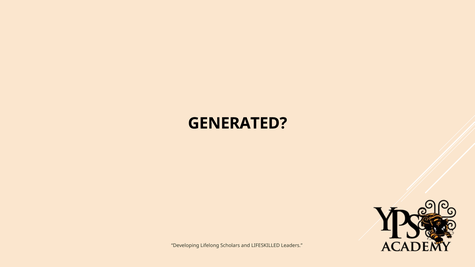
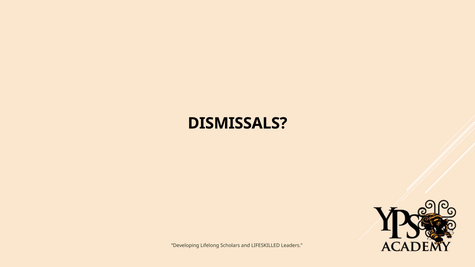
GENERATED: GENERATED -> DISMISSALS
